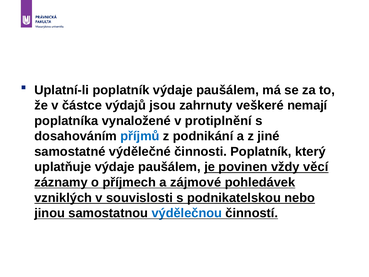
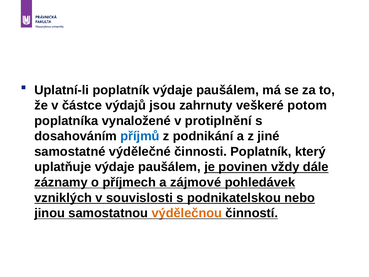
nemají: nemají -> potom
věcí: věcí -> dále
výdělečnou colour: blue -> orange
